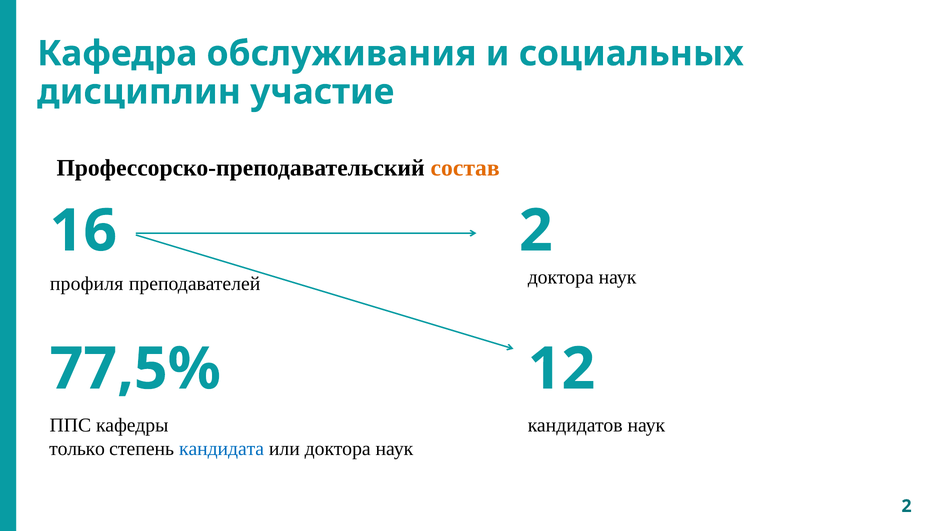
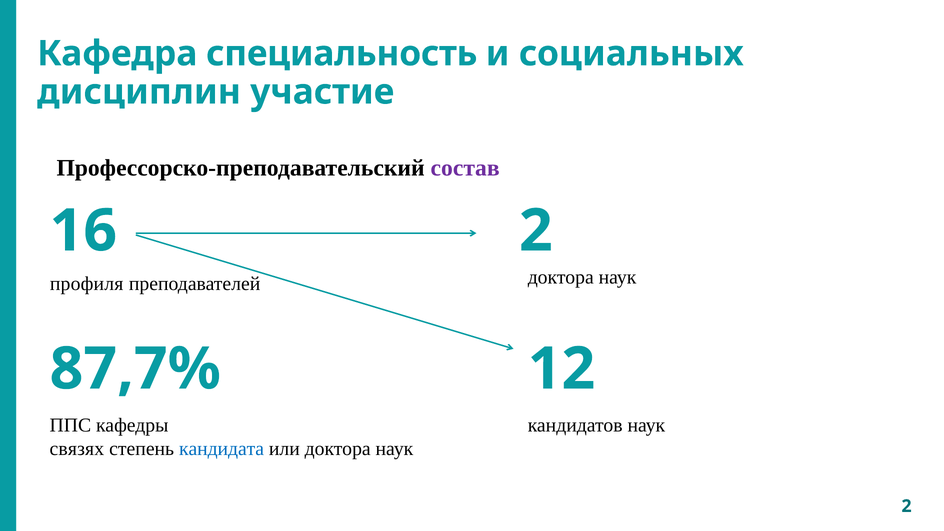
обслуживания: обслуживания -> специальность
состав colour: orange -> purple
77,5%: 77,5% -> 87,7%
только: только -> связях
